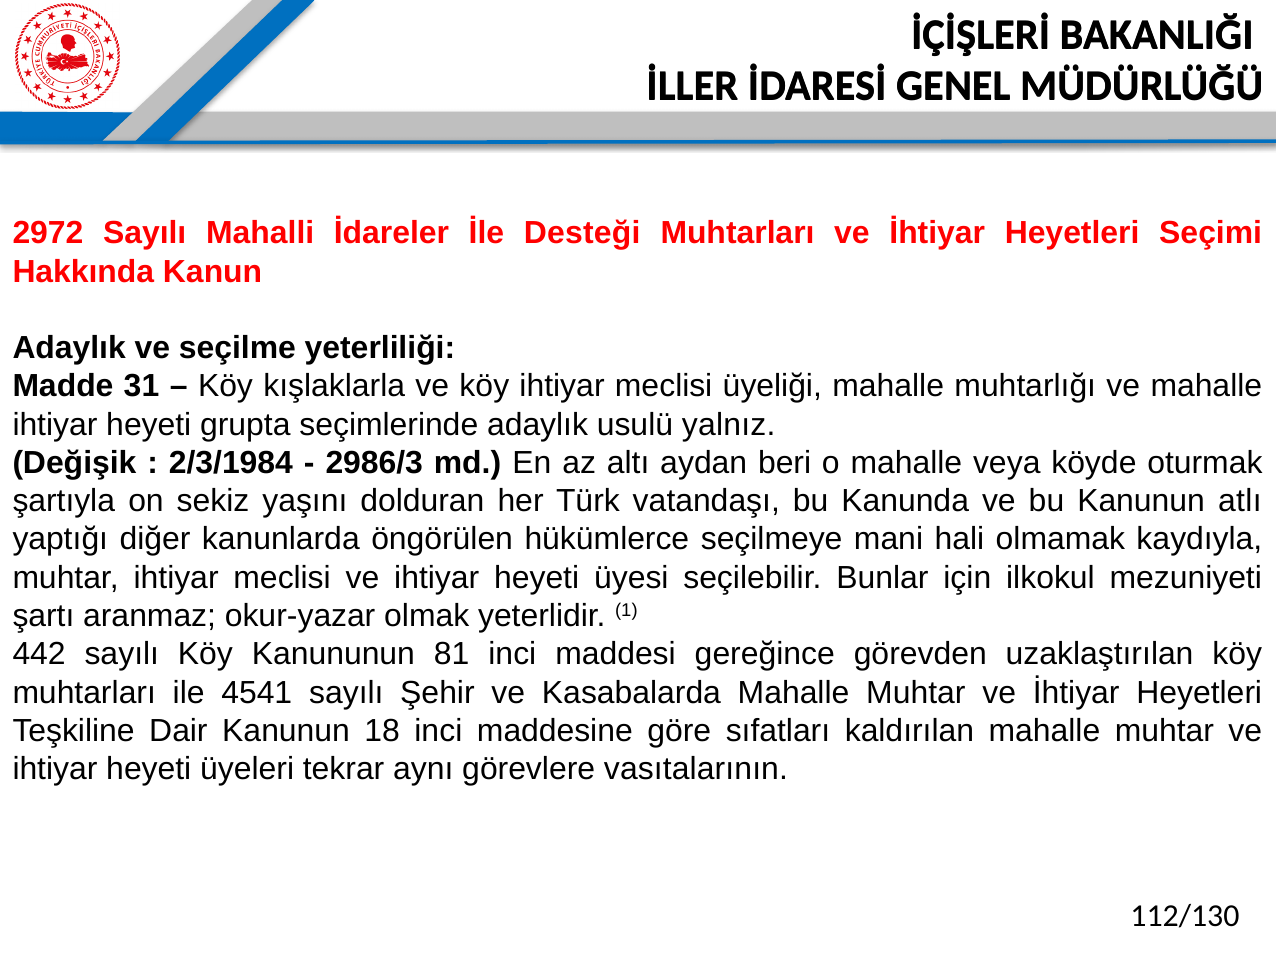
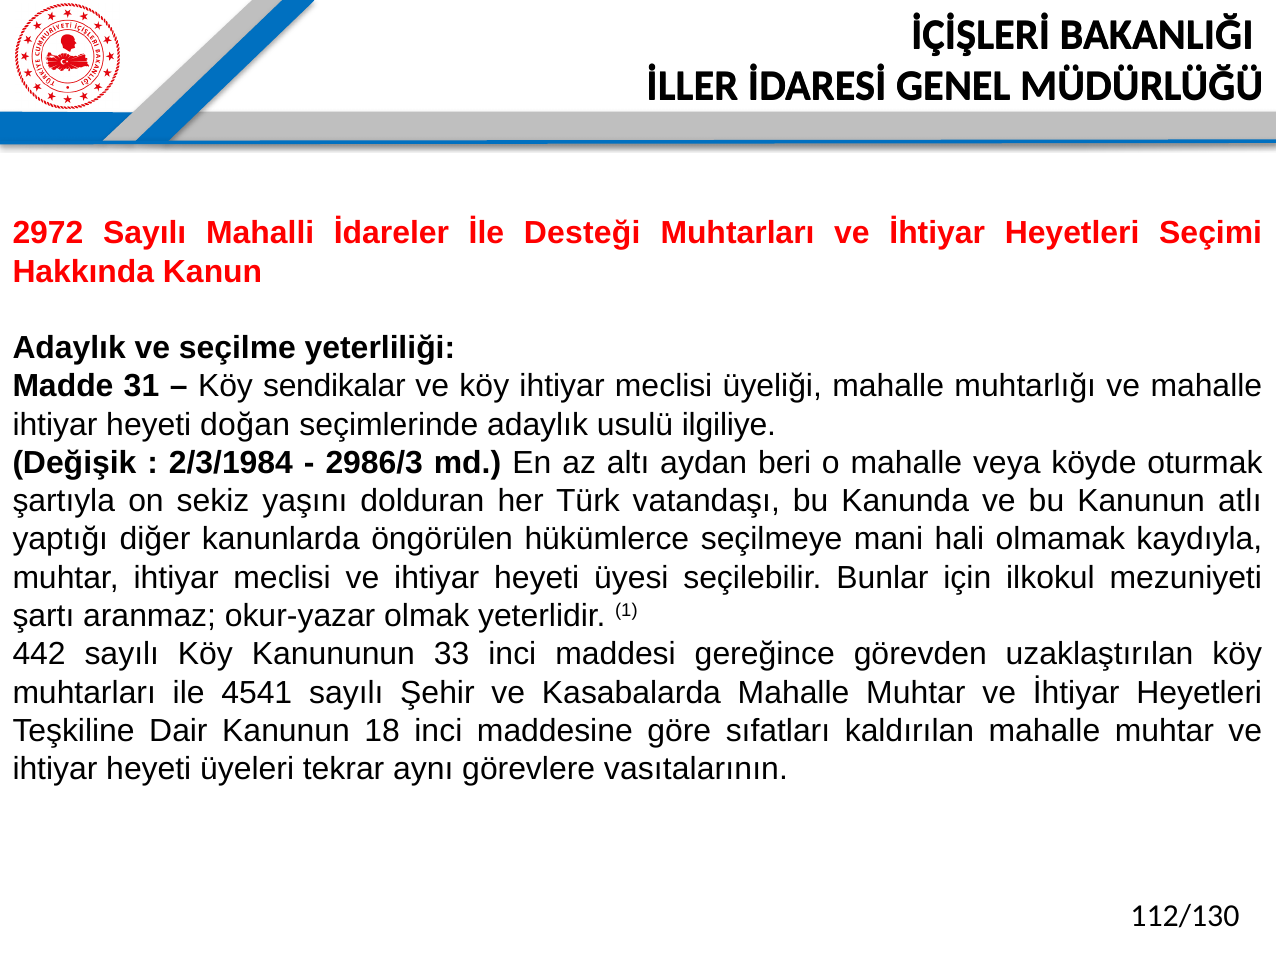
kışlaklarla: kışlaklarla -> sendikalar
grupta: grupta -> doğan
yalnız: yalnız -> ilgiliye
81: 81 -> 33
